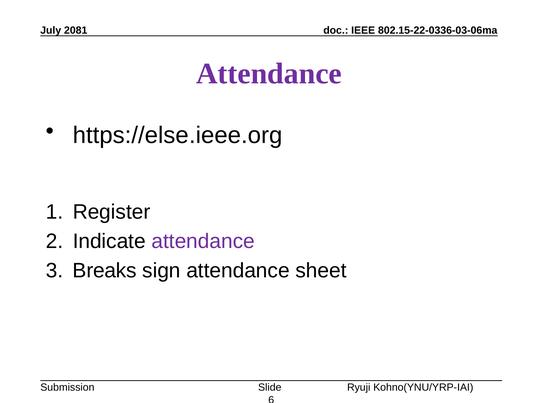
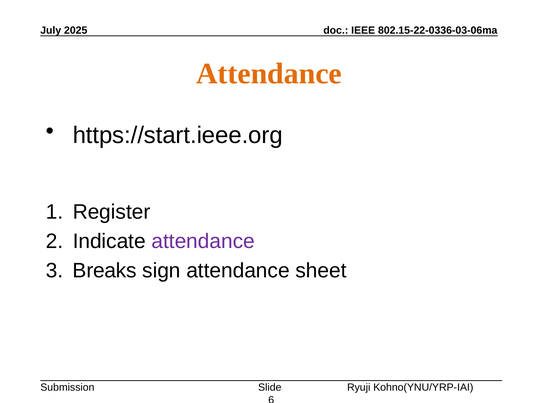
2081: 2081 -> 2025
Attendance at (269, 74) colour: purple -> orange
https://else.ieee.org: https://else.ieee.org -> https://start.ieee.org
